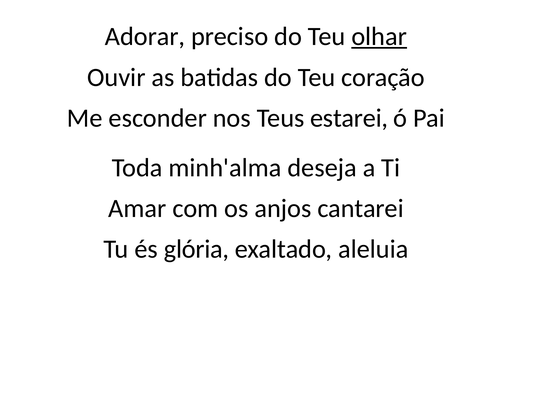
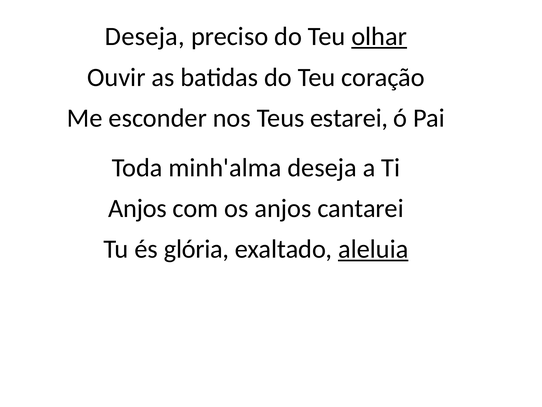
Adorar at (145, 37): Adorar -> Deseja
Amar at (137, 208): Amar -> Anjos
aleluia underline: none -> present
